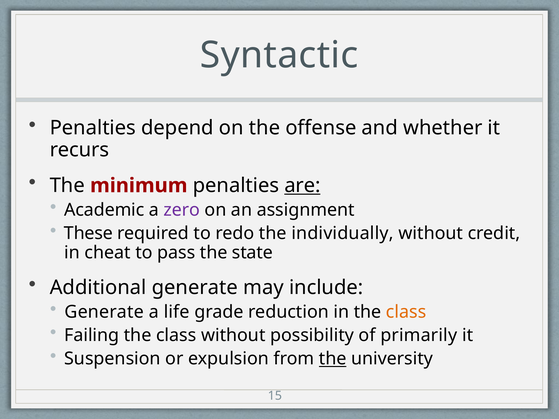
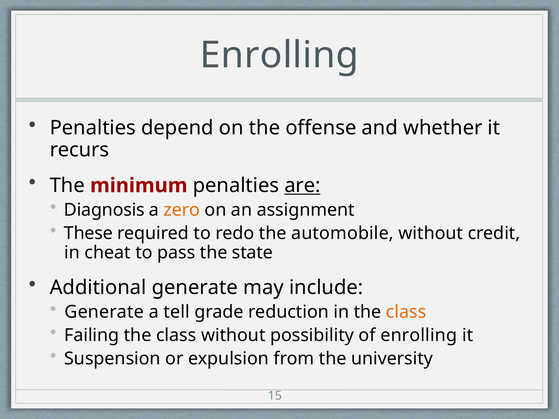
Syntactic at (279, 55): Syntactic -> Enrolling
Academic: Academic -> Diagnosis
zero colour: purple -> orange
individually: individually -> automobile
life: life -> tell
of primarily: primarily -> enrolling
the at (333, 359) underline: present -> none
